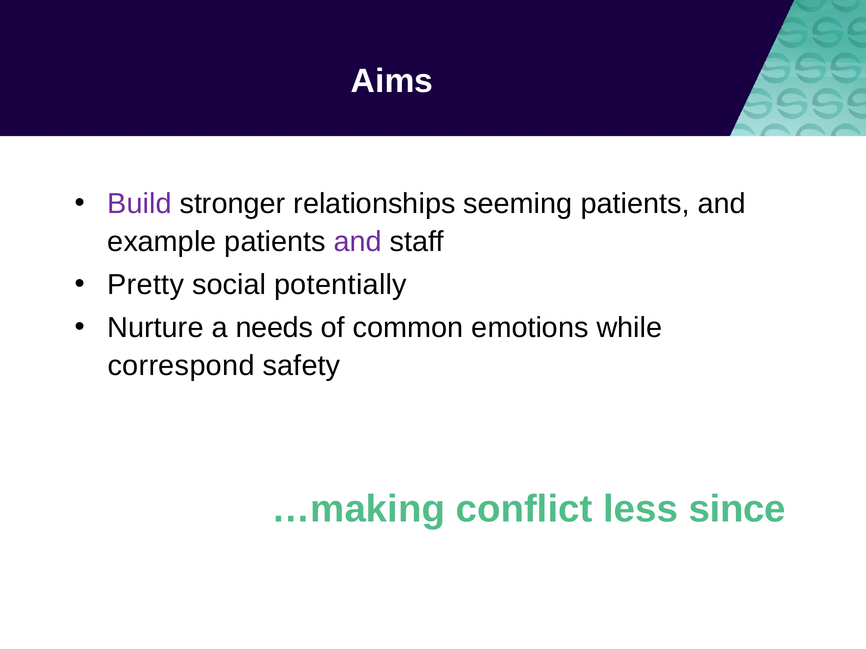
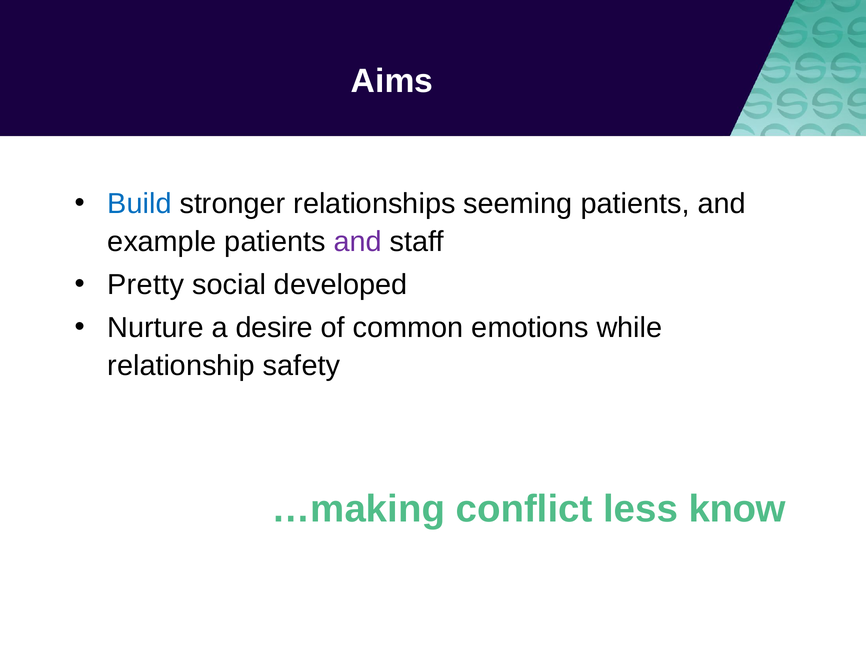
Build colour: purple -> blue
potentially: potentially -> developed
needs: needs -> desire
correspond: correspond -> relationship
since: since -> know
